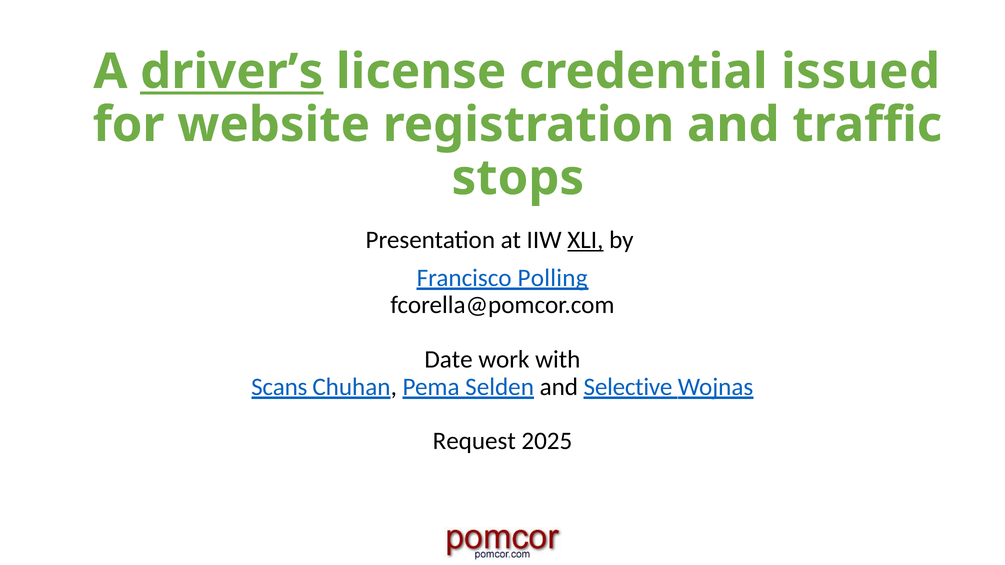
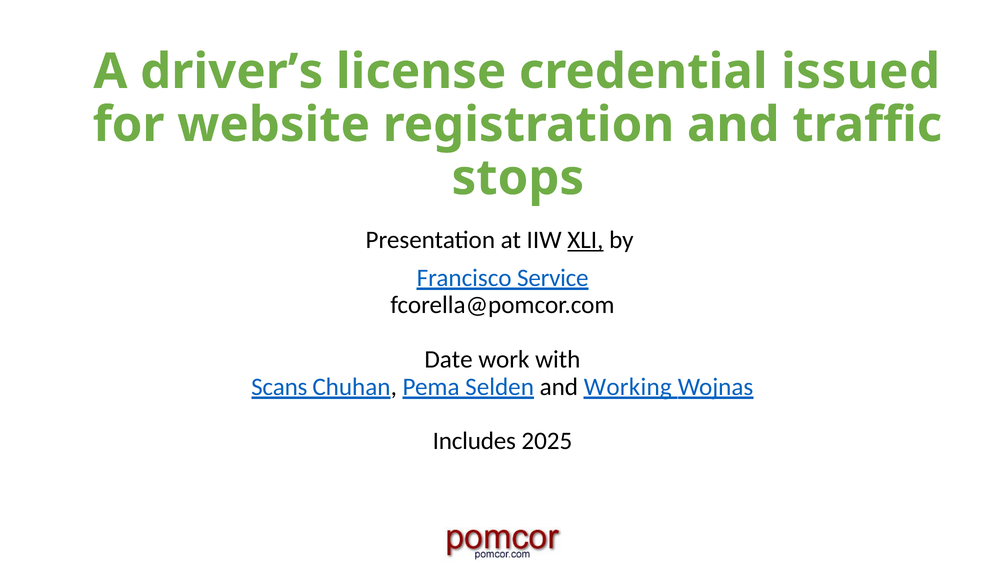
driver’s underline: present -> none
Polling: Polling -> Service
Selective: Selective -> Working
Request: Request -> Includes
